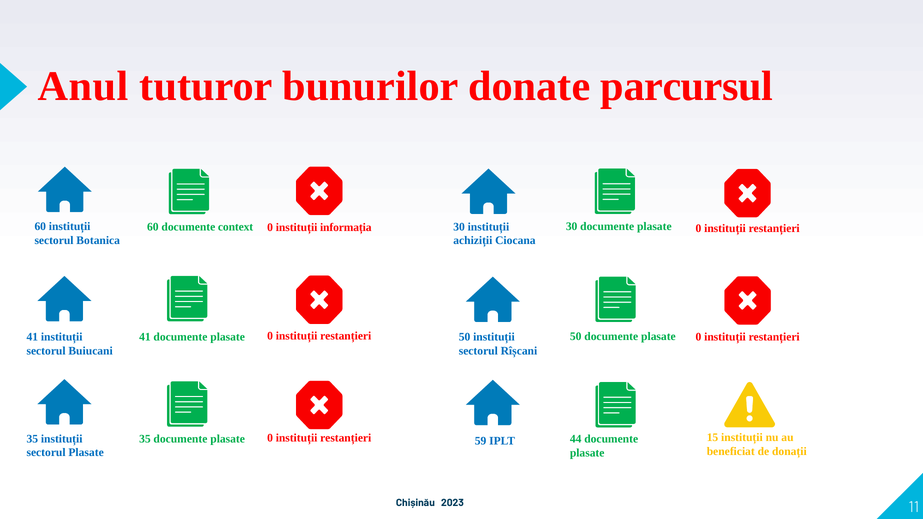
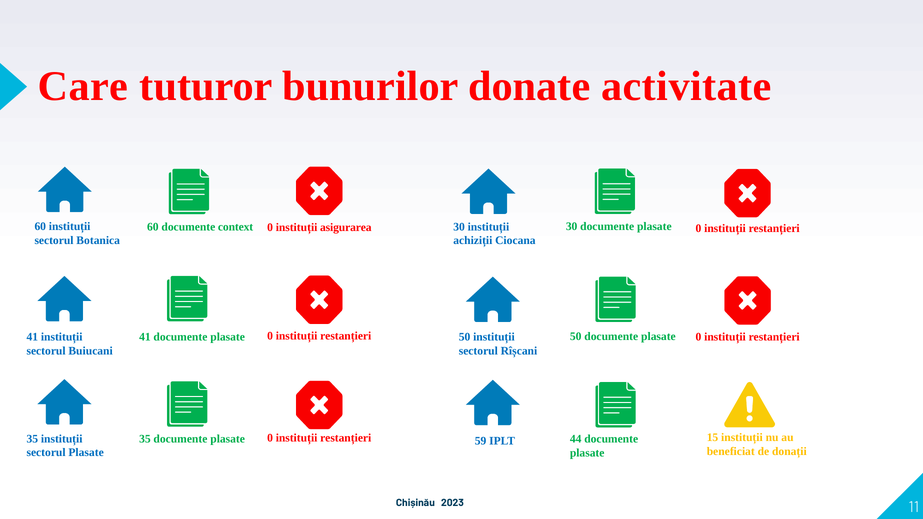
Anul: Anul -> Care
parcursul: parcursul -> activitate
informația: informația -> asigurarea
